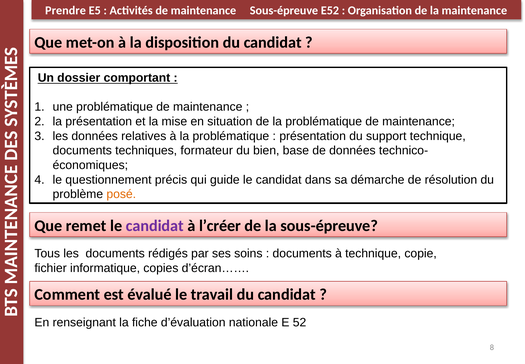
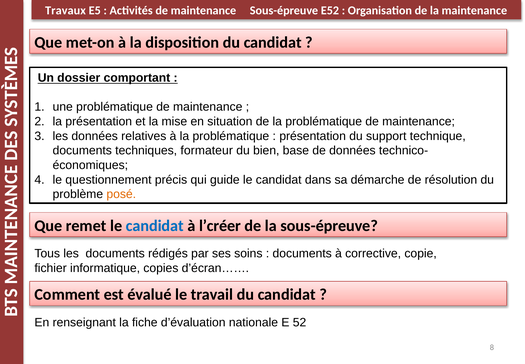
Prendre: Prendre -> Travaux
candidat at (155, 225) colour: purple -> blue
à technique: technique -> corrective
